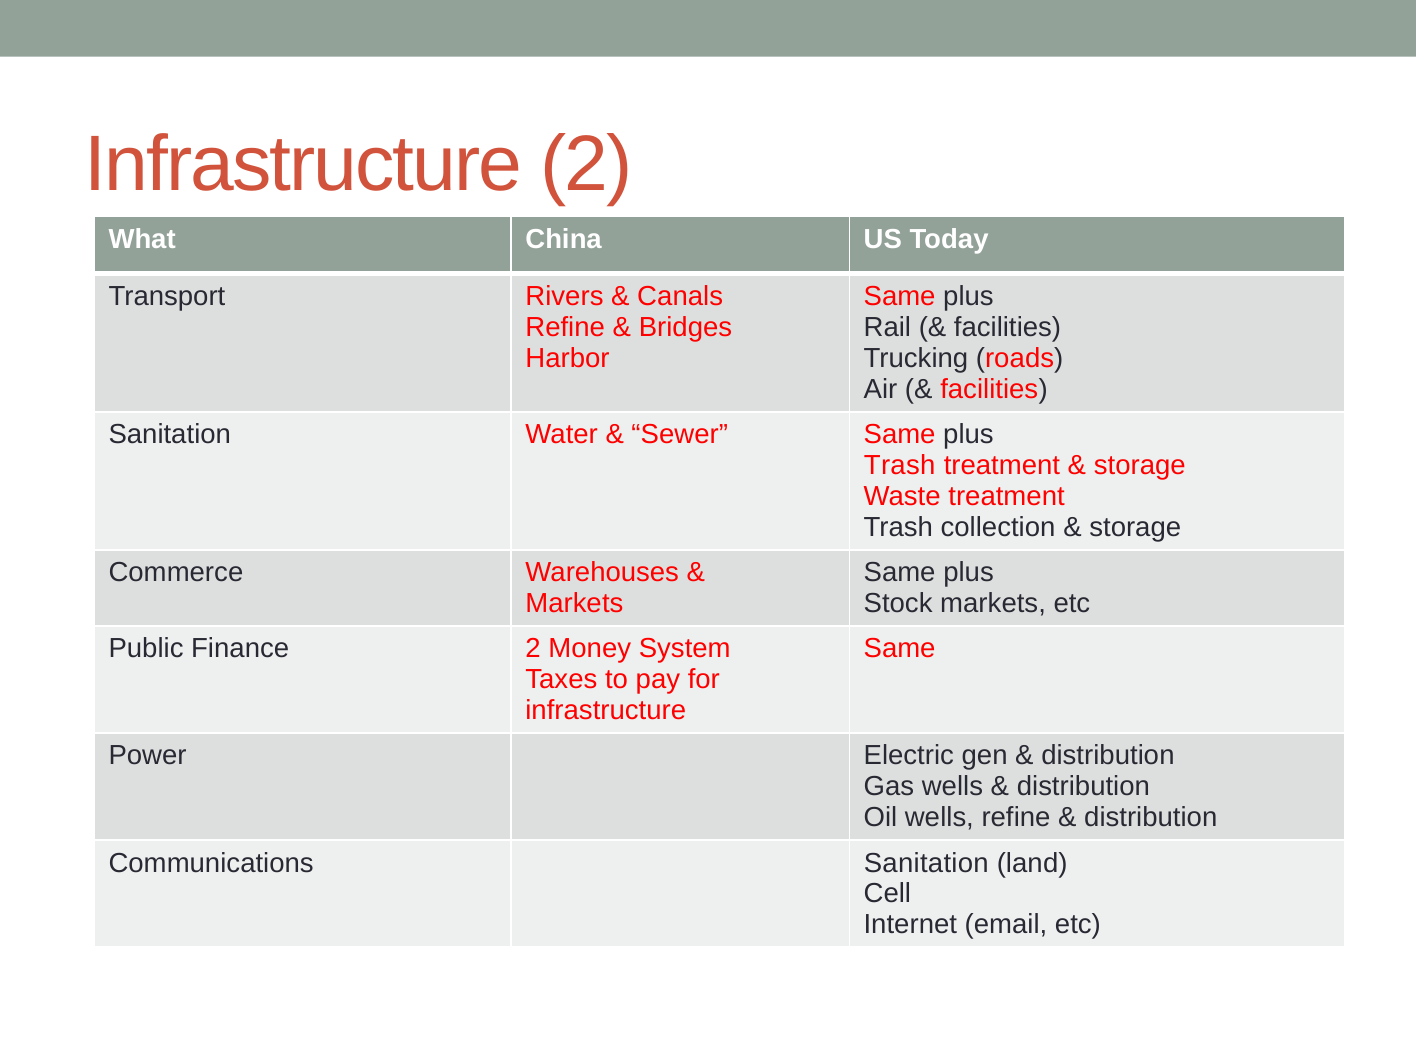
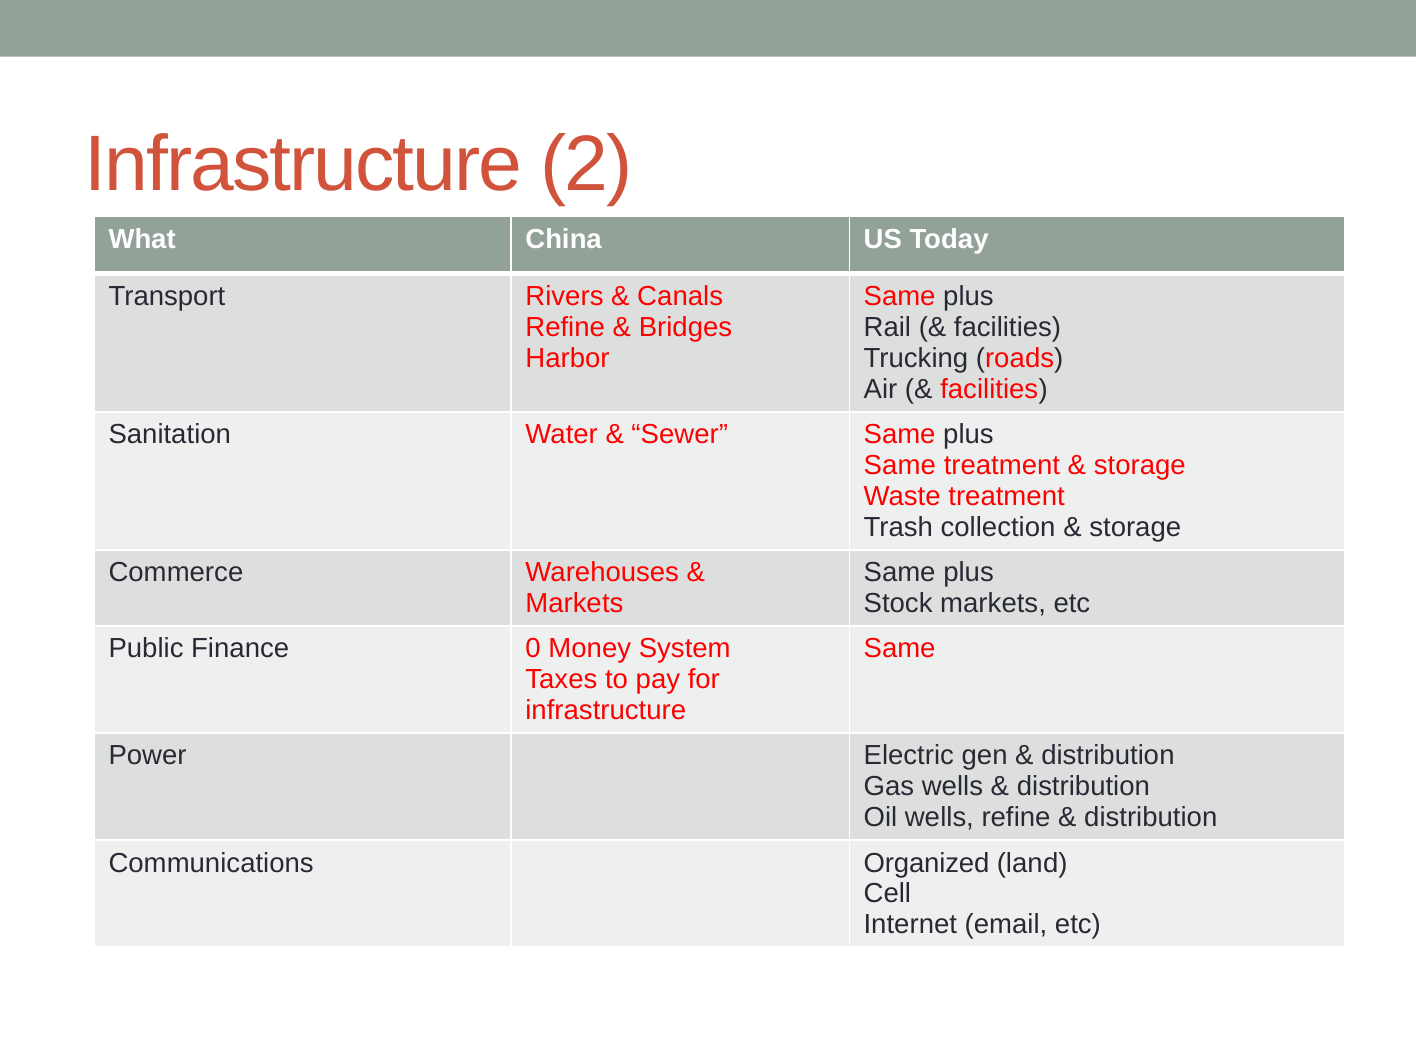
Trash at (900, 466): Trash -> Same
Finance 2: 2 -> 0
Communications Sanitation: Sanitation -> Organized
